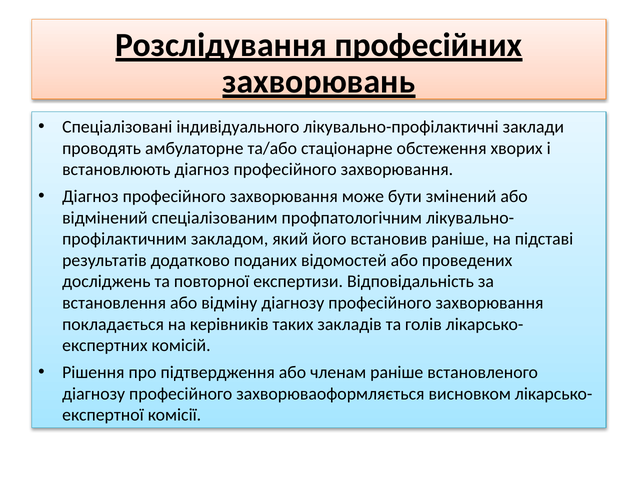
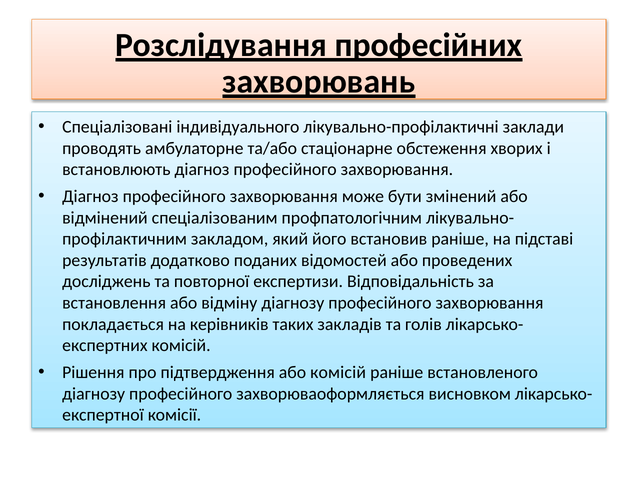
або членам: членам -> комісій
